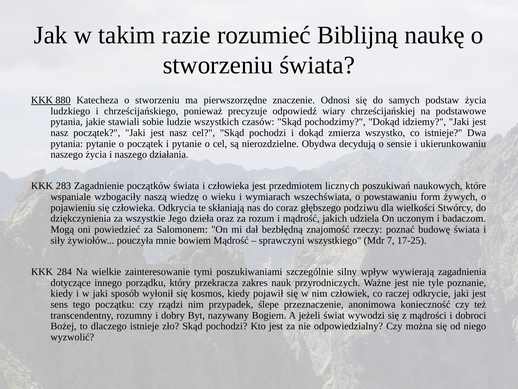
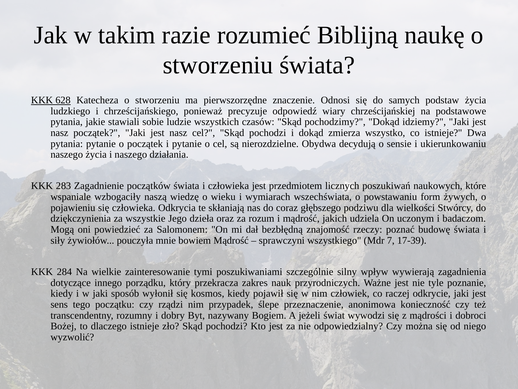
880: 880 -> 628
17-25: 17-25 -> 17-39
